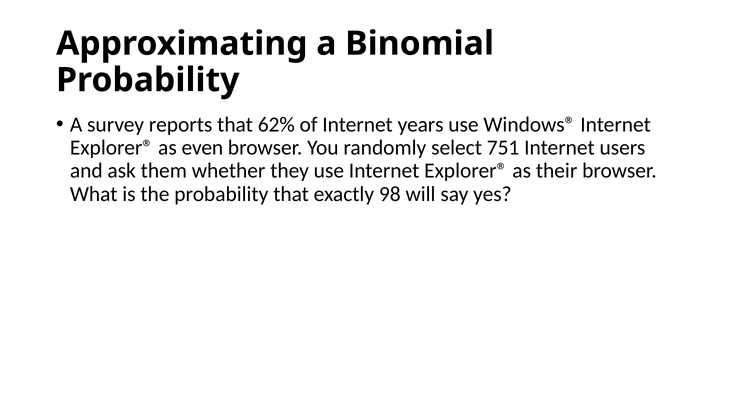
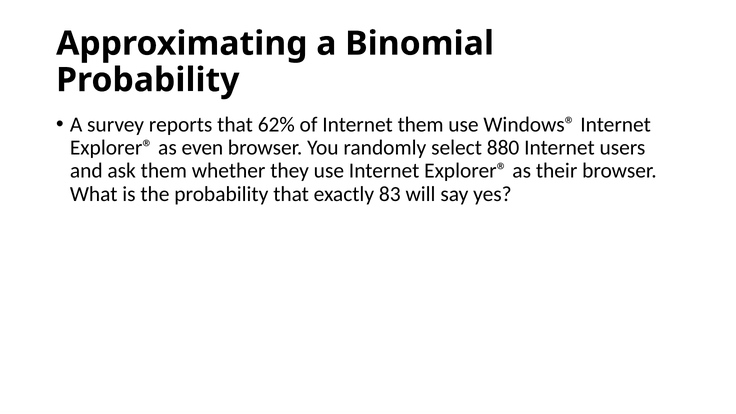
Internet years: years -> them
751: 751 -> 880
98: 98 -> 83
